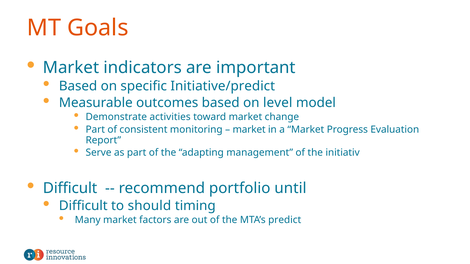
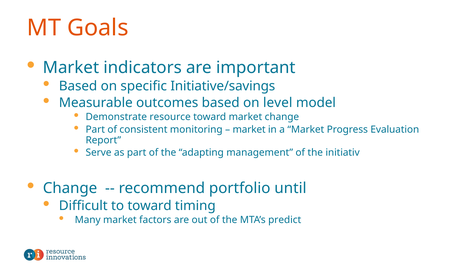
Initiative/predict: Initiative/predict -> Initiative/savings
activities: activities -> resource
Difficult at (70, 188): Difficult -> Change
to should: should -> toward
